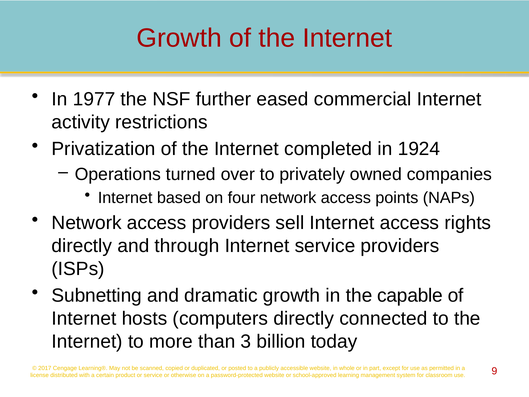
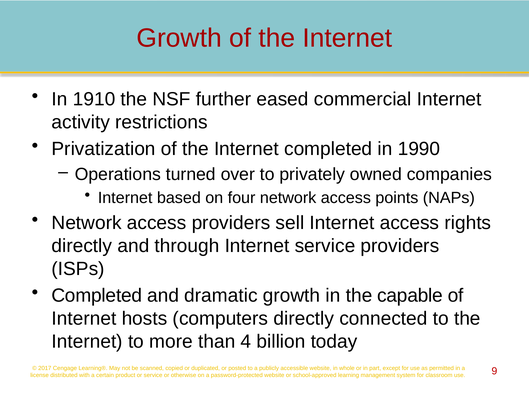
1977: 1977 -> 1910
1924: 1924 -> 1990
Subnetting at (97, 295): Subnetting -> Completed
3: 3 -> 4
